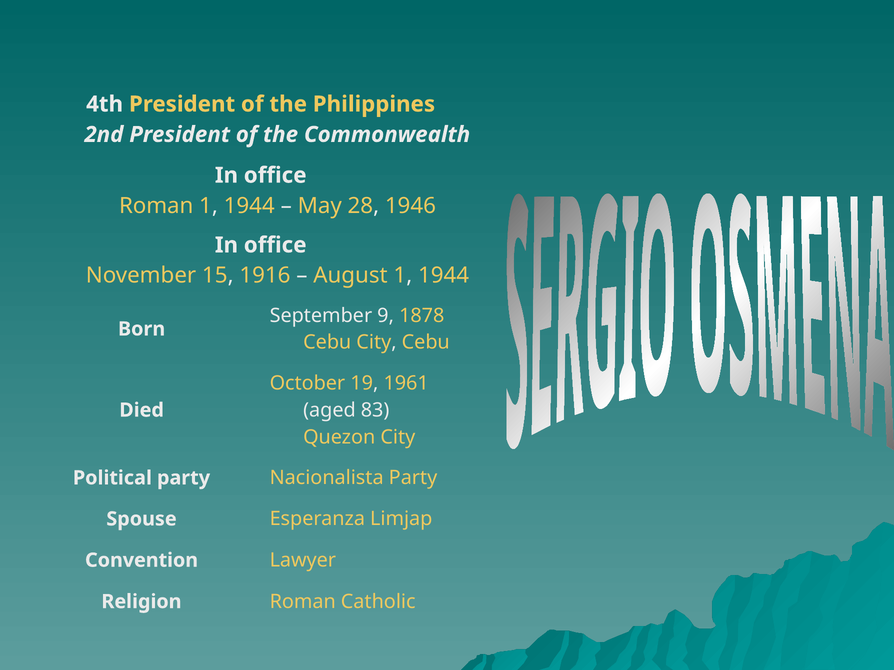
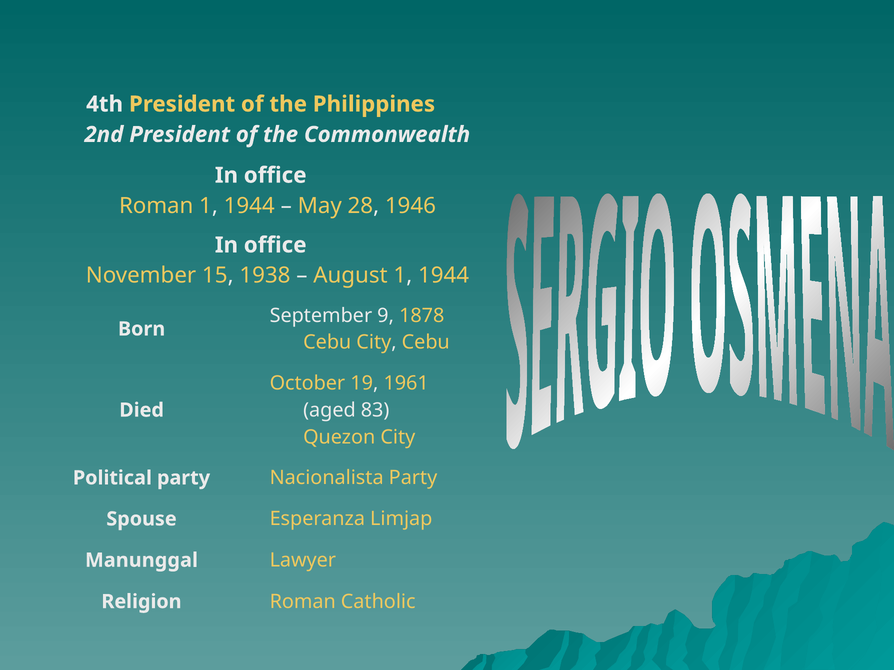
1916: 1916 -> 1938
Convention: Convention -> Manunggal
